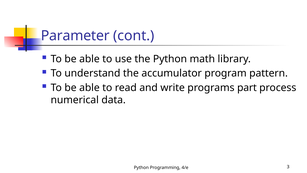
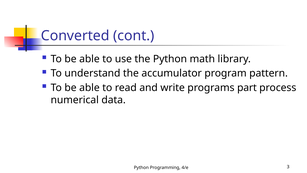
Parameter: Parameter -> Converted
